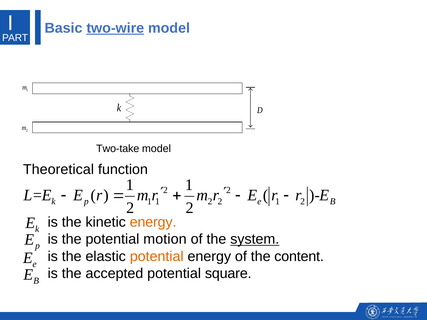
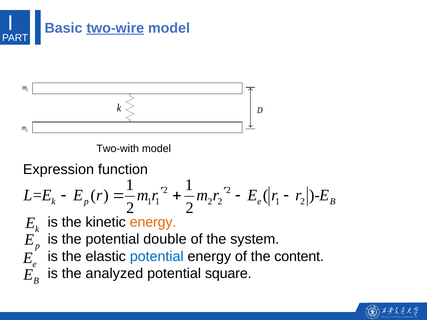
Two-take: Two-take -> Two-with
Theoretical: Theoretical -> Expression
motion: motion -> double
system underline: present -> none
potential at (157, 257) colour: orange -> blue
accepted: accepted -> analyzed
